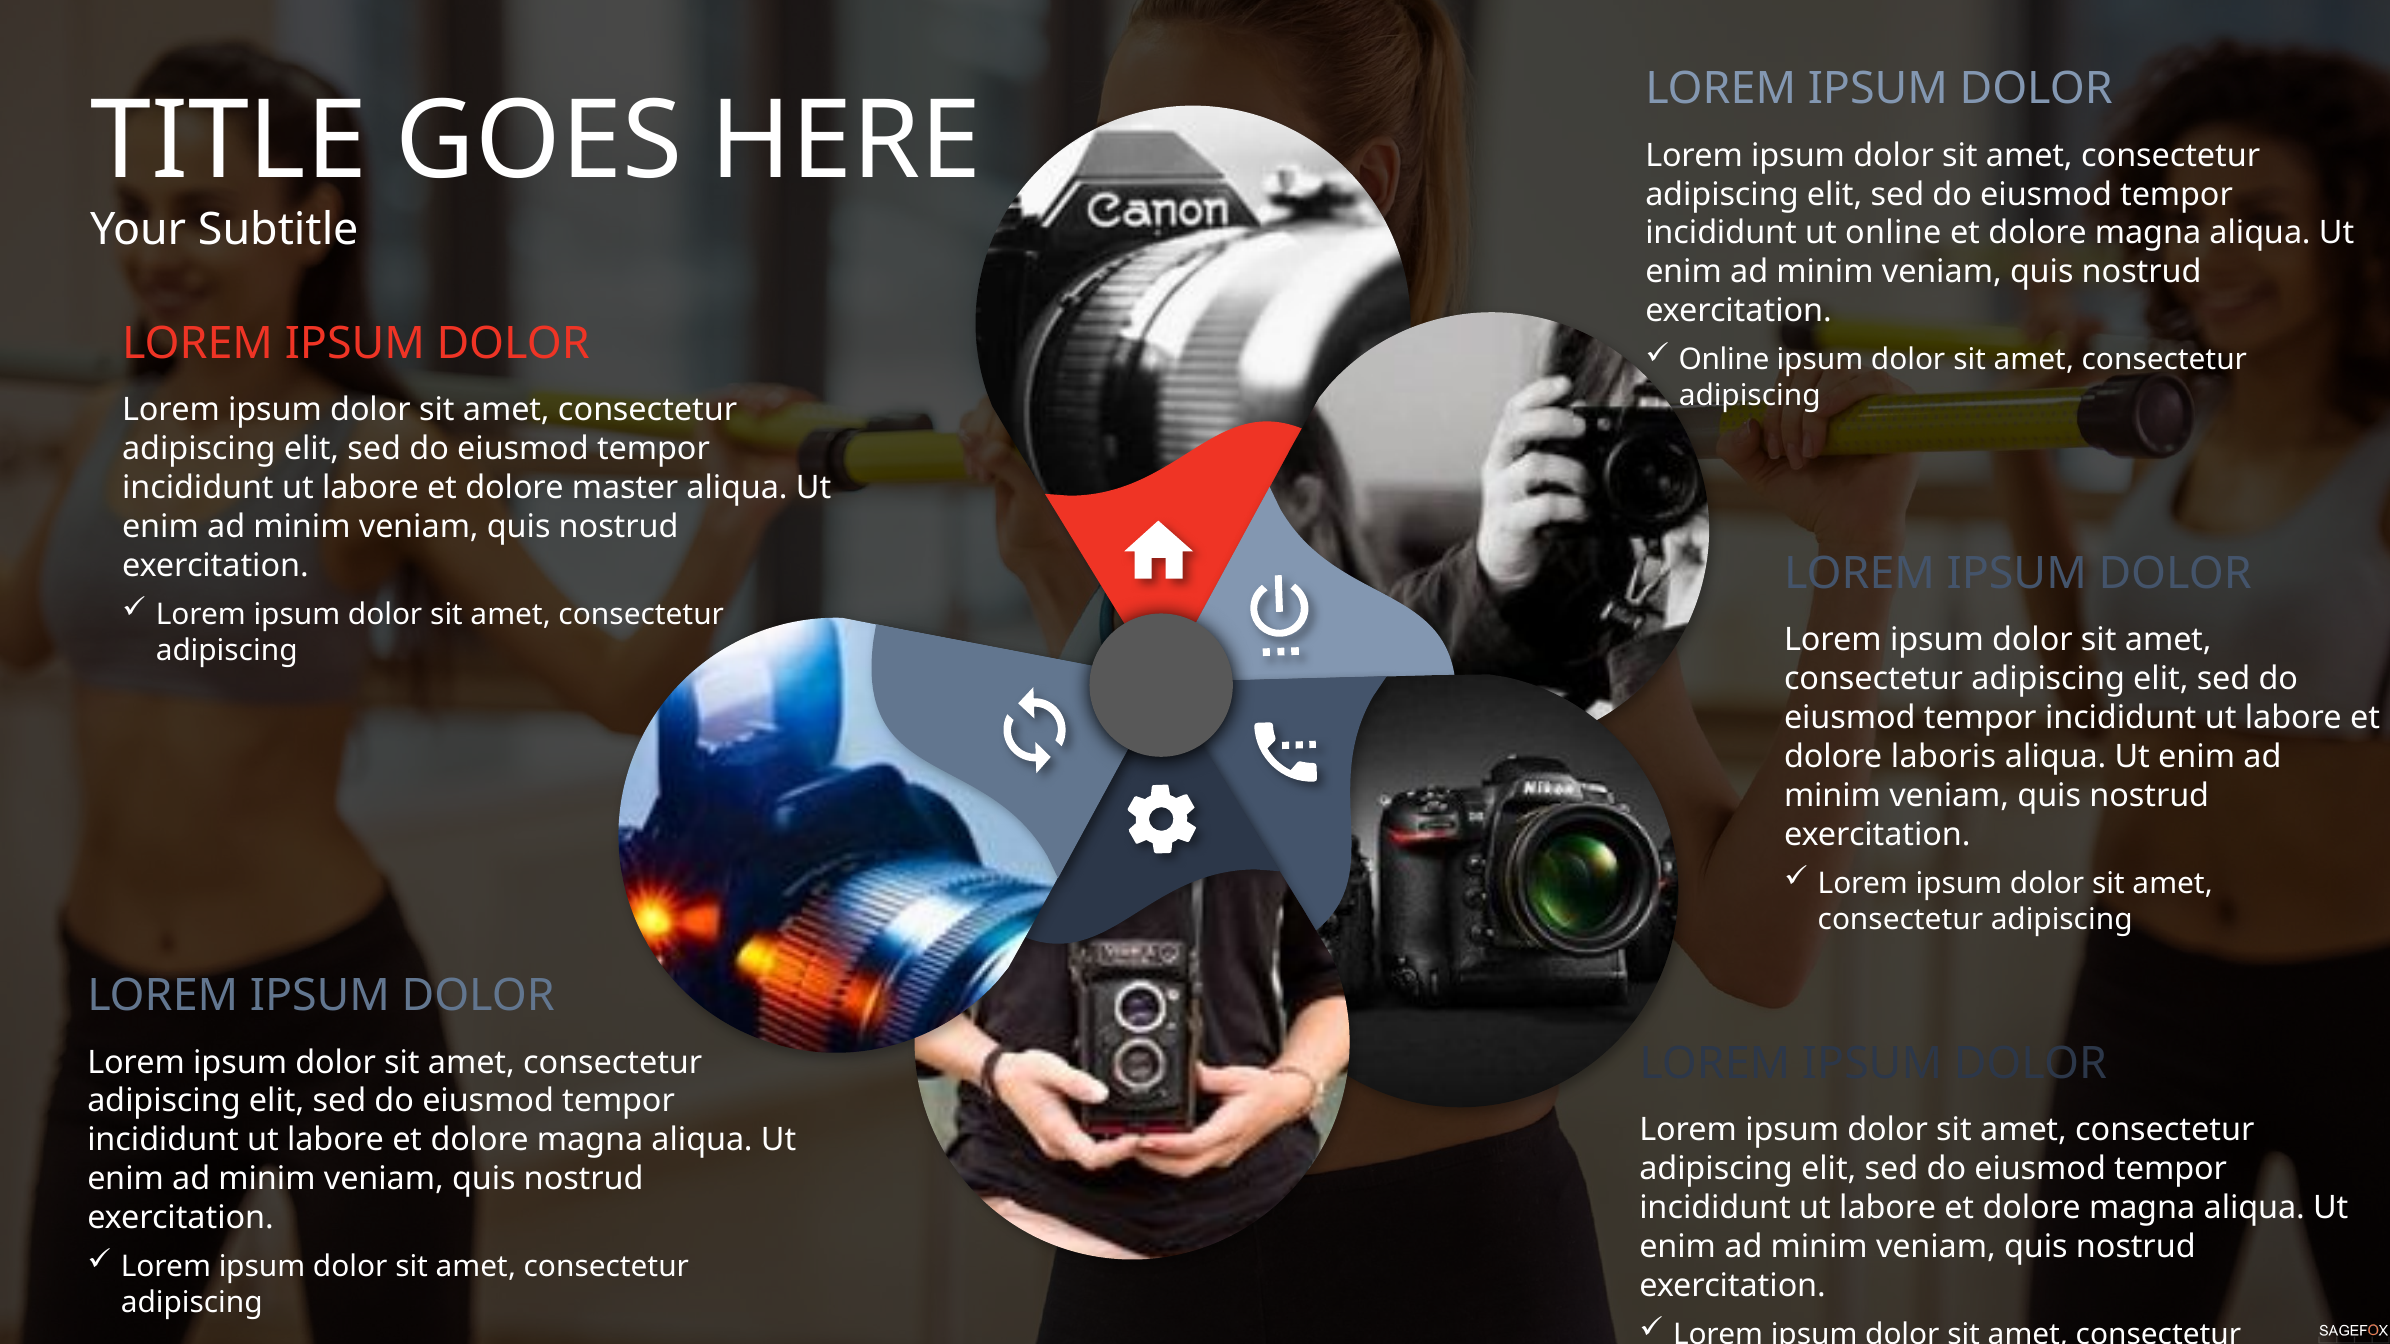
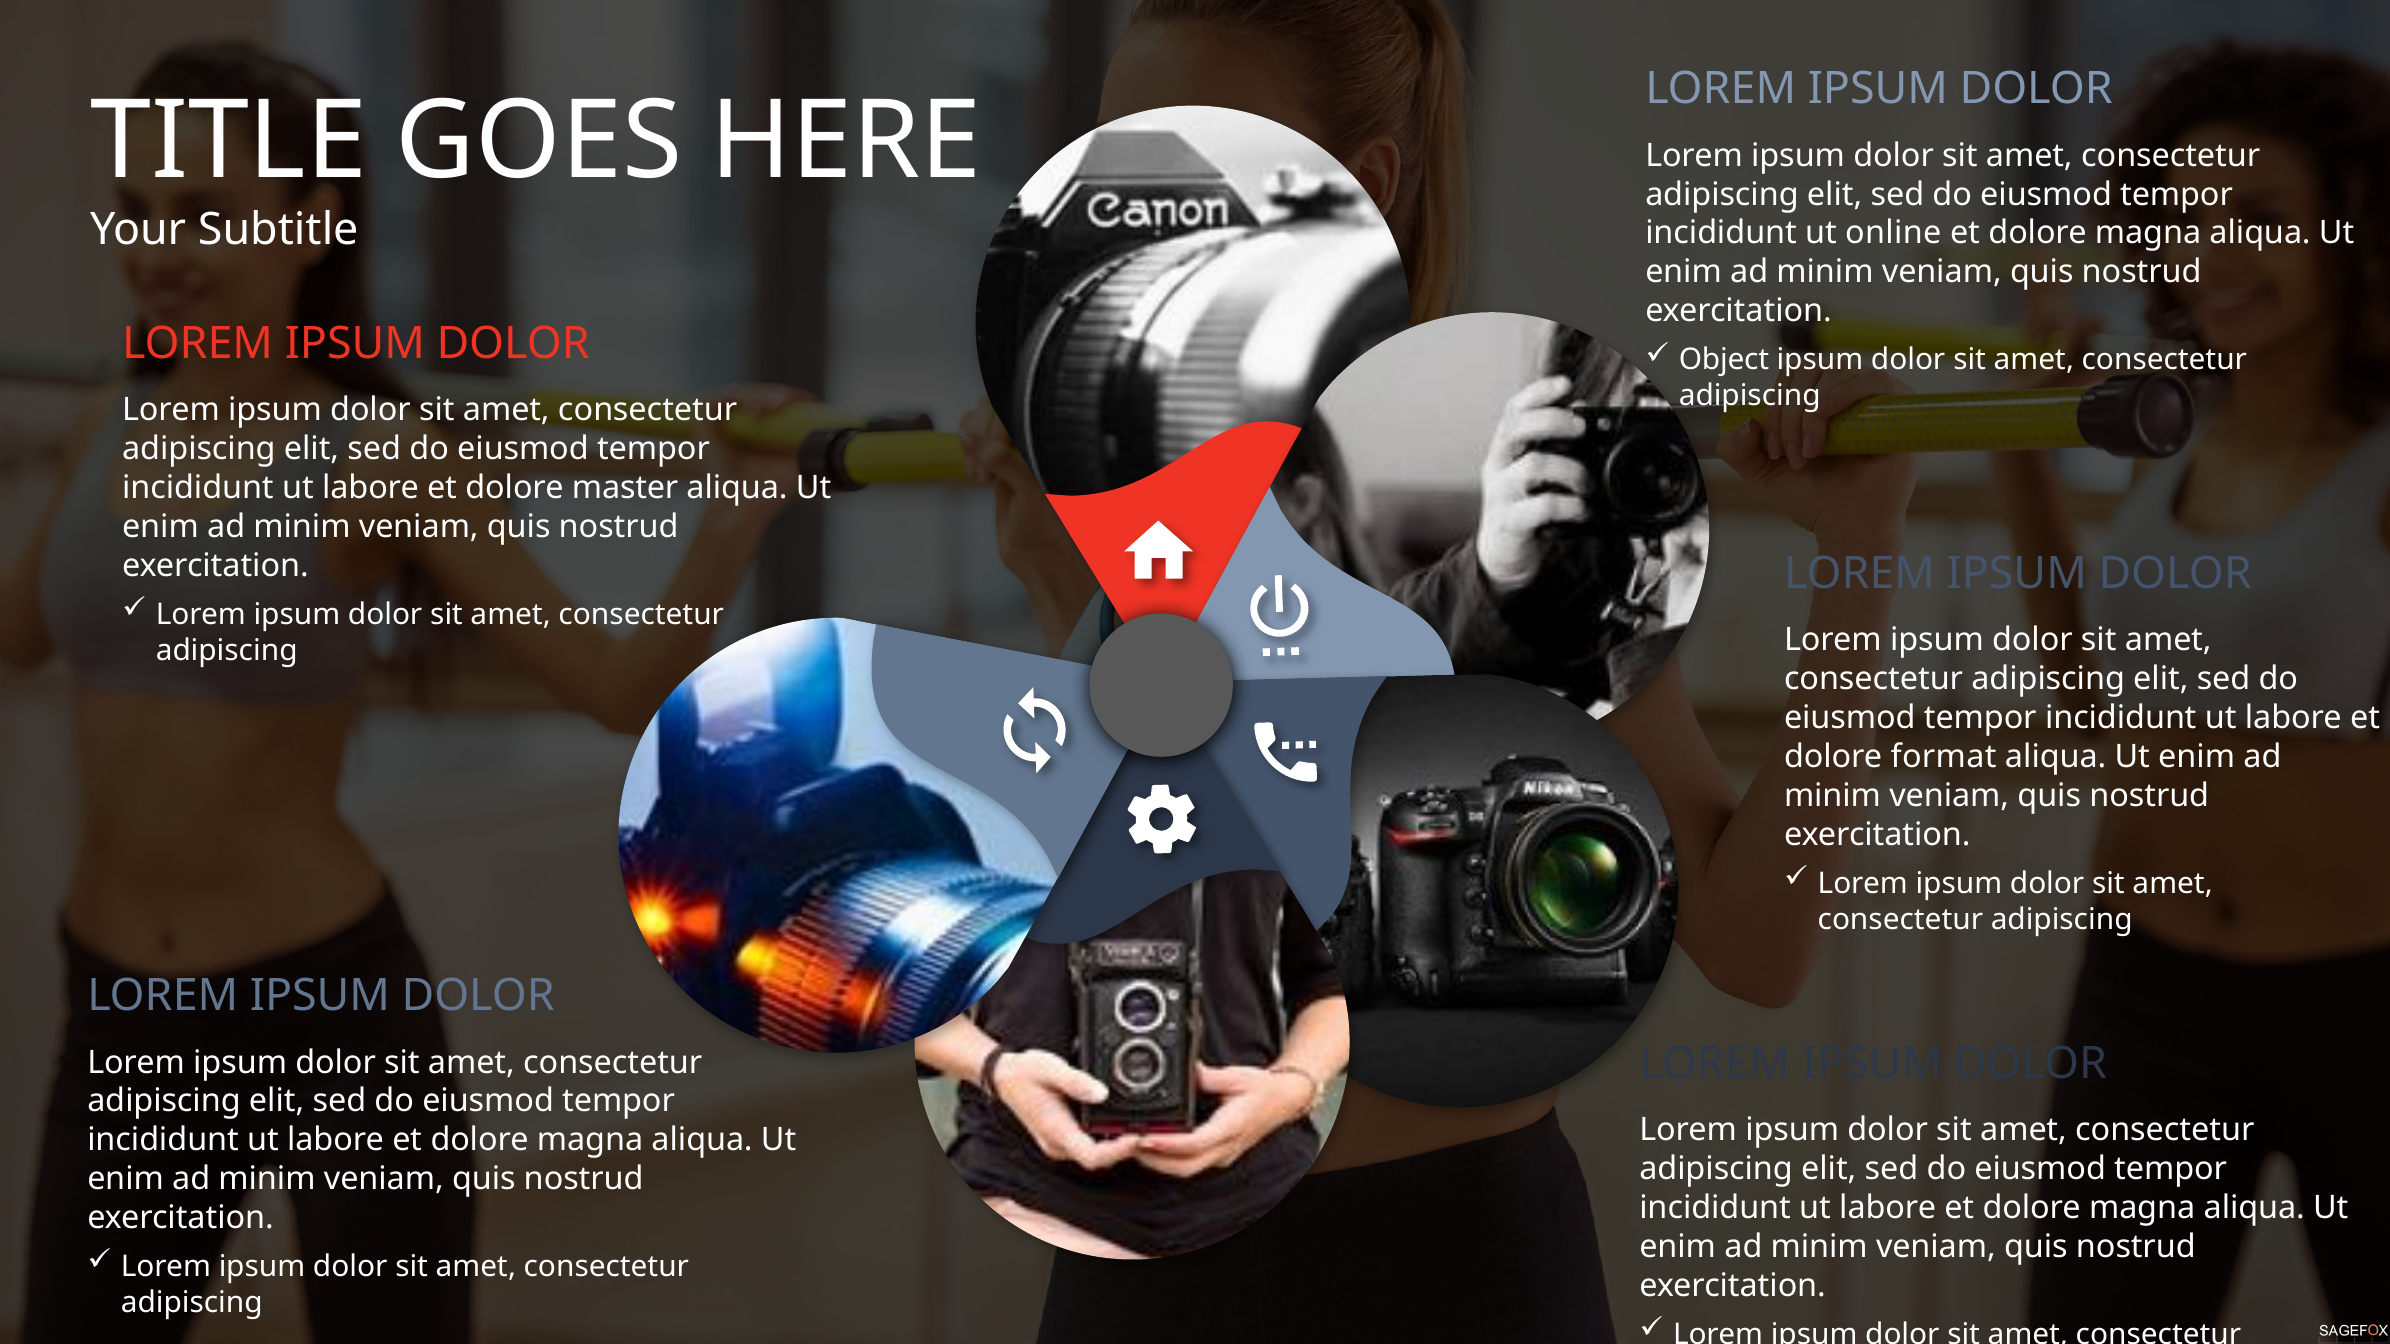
Online at (1724, 360): Online -> Object
laboris: laboris -> format
